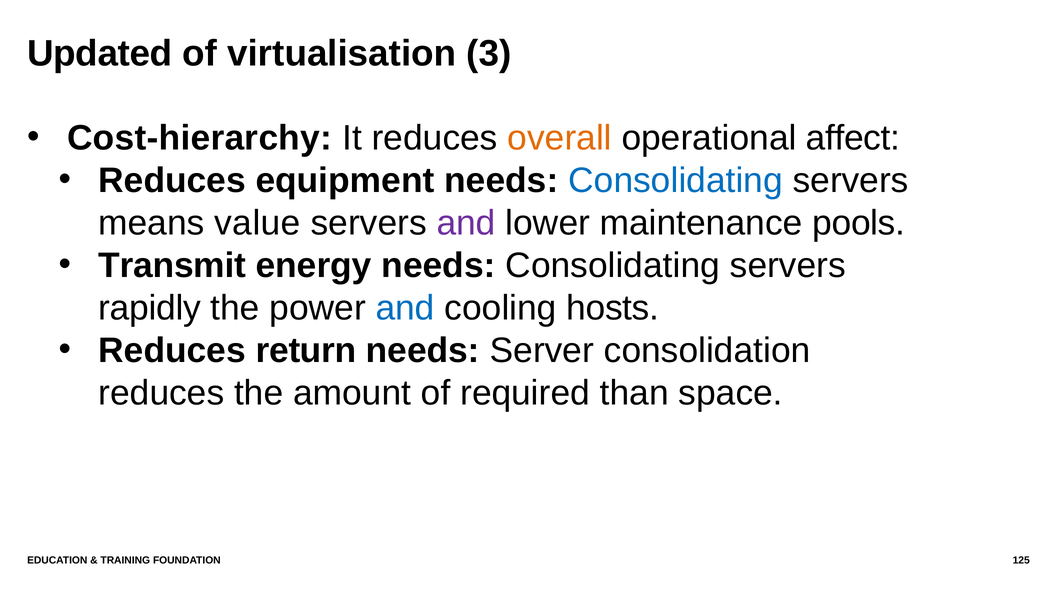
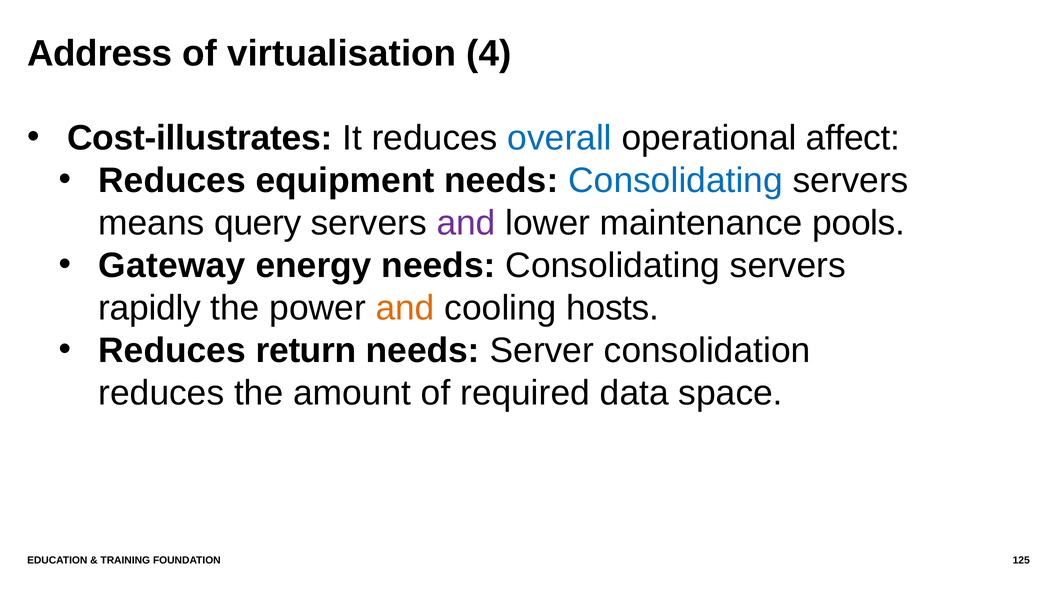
Updated: Updated -> Address
3: 3 -> 4
Cost-hierarchy: Cost-hierarchy -> Cost-illustrates
overall colour: orange -> blue
value: value -> query
Transmit: Transmit -> Gateway
and at (405, 308) colour: blue -> orange
than: than -> data
